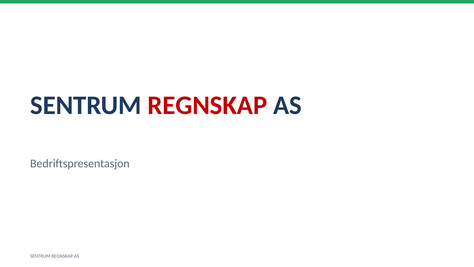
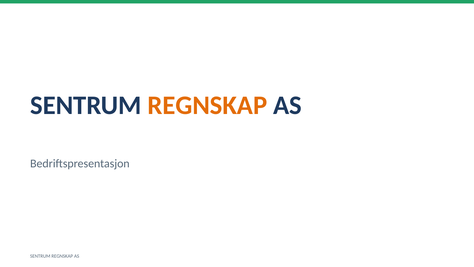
REGNSKAP at (207, 105) colour: red -> orange
